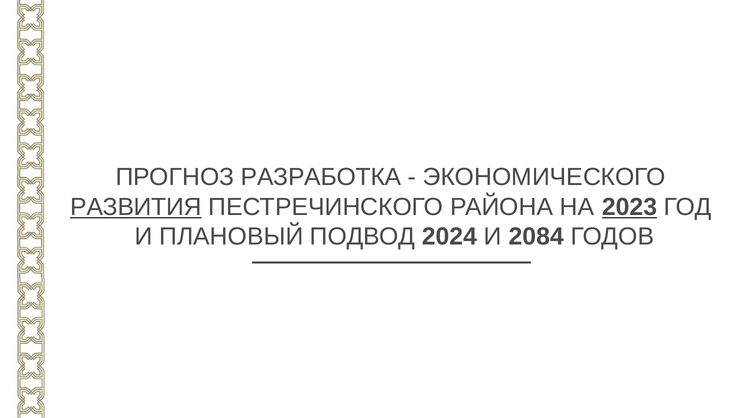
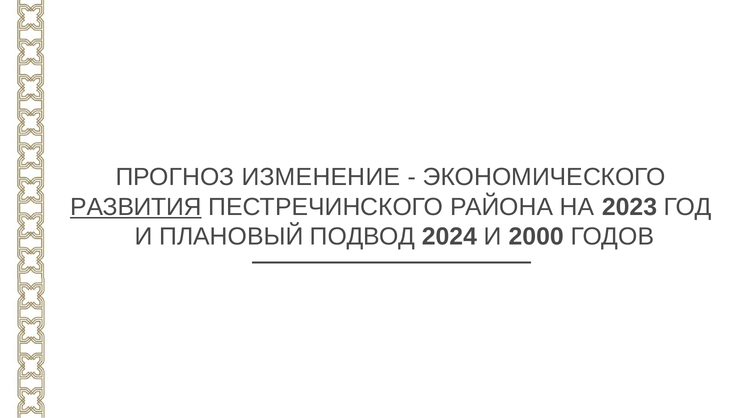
РАЗРАБОТКА: РАЗРАБОТКА -> ИЗМЕНЕНИЕ
2023 underline: present -> none
2084: 2084 -> 2000
